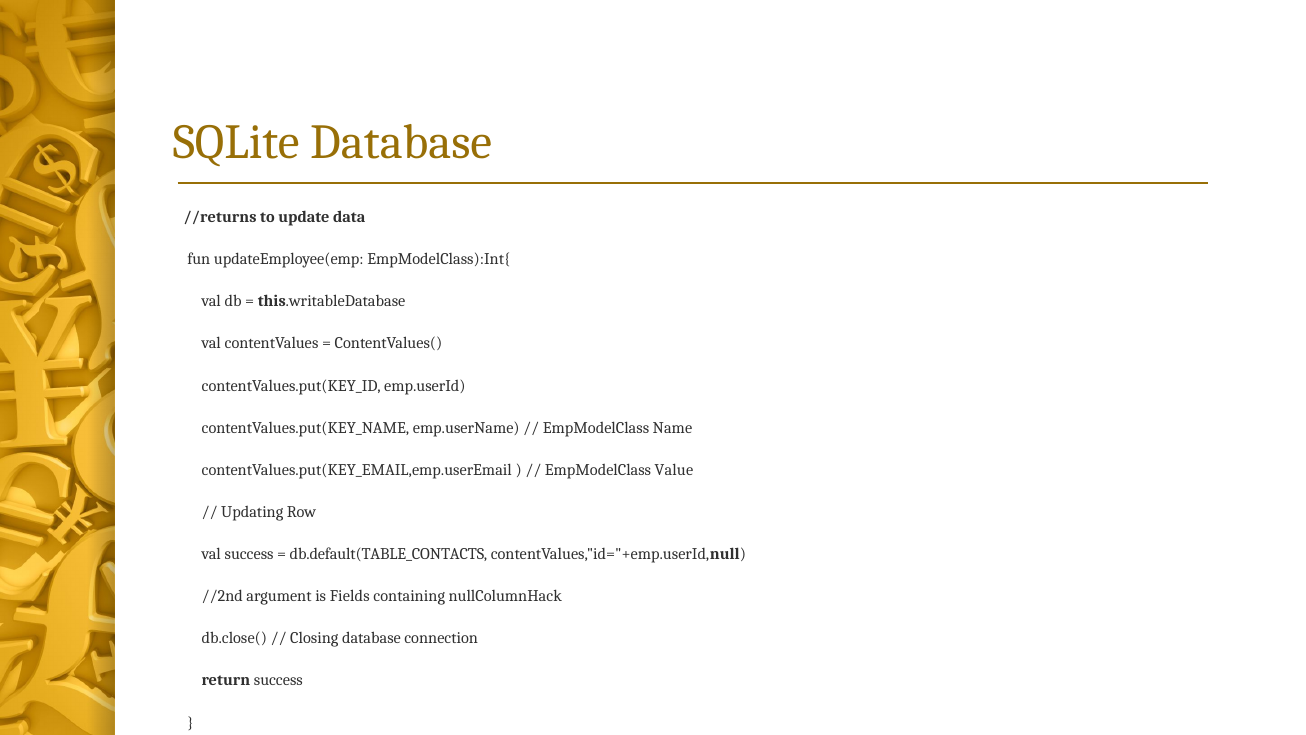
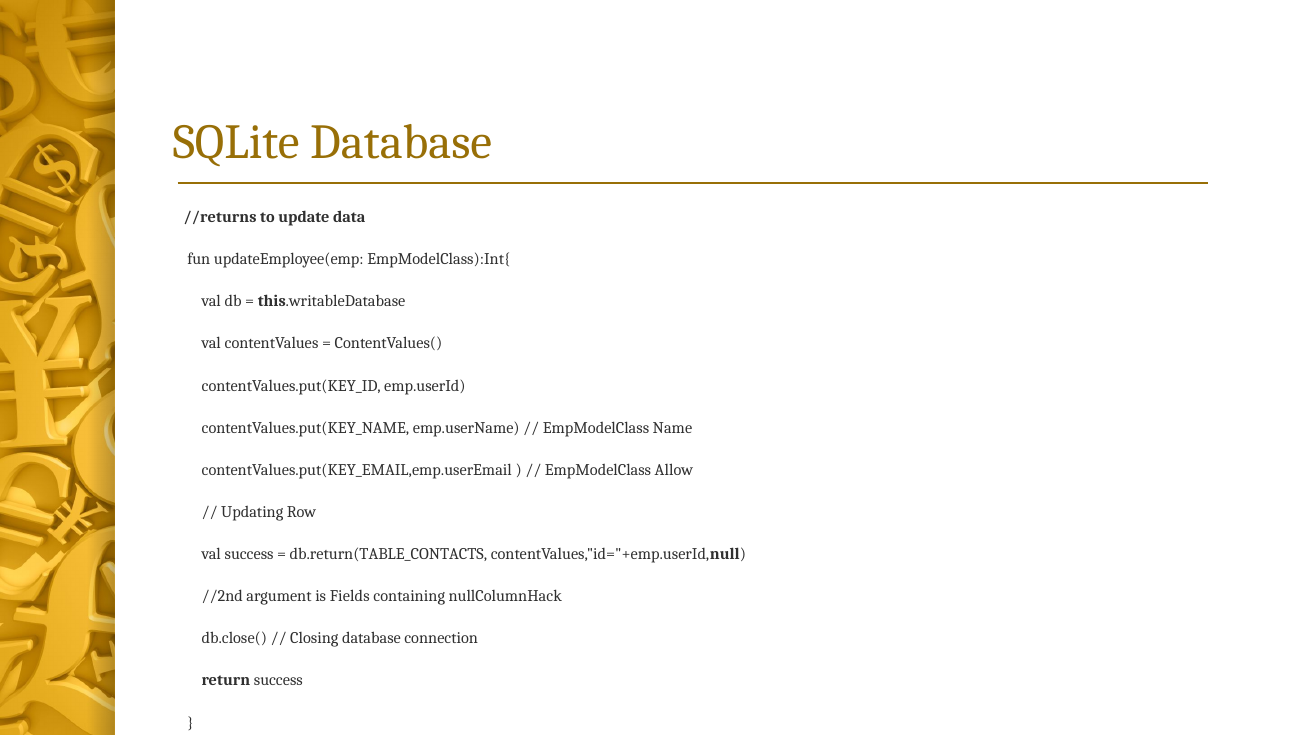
Value: Value -> Allow
db.default(TABLE_CONTACTS: db.default(TABLE_CONTACTS -> db.return(TABLE_CONTACTS
